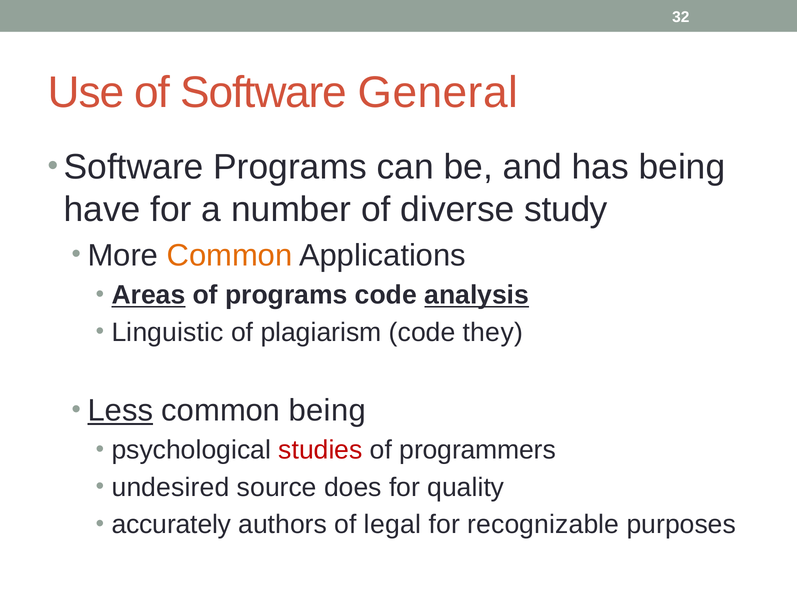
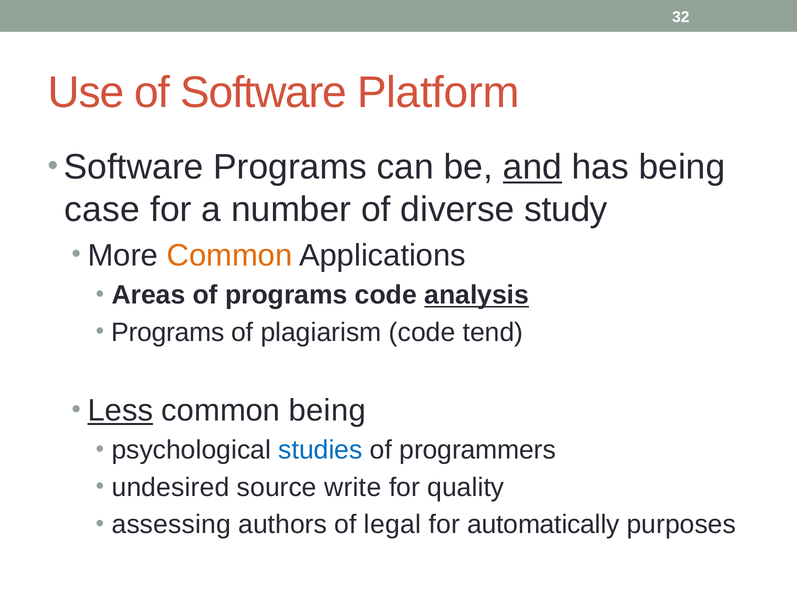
General: General -> Platform
and underline: none -> present
have: have -> case
Areas underline: present -> none
Linguistic at (168, 332): Linguistic -> Programs
they: they -> tend
studies colour: red -> blue
does: does -> write
accurately: accurately -> assessing
recognizable: recognizable -> automatically
